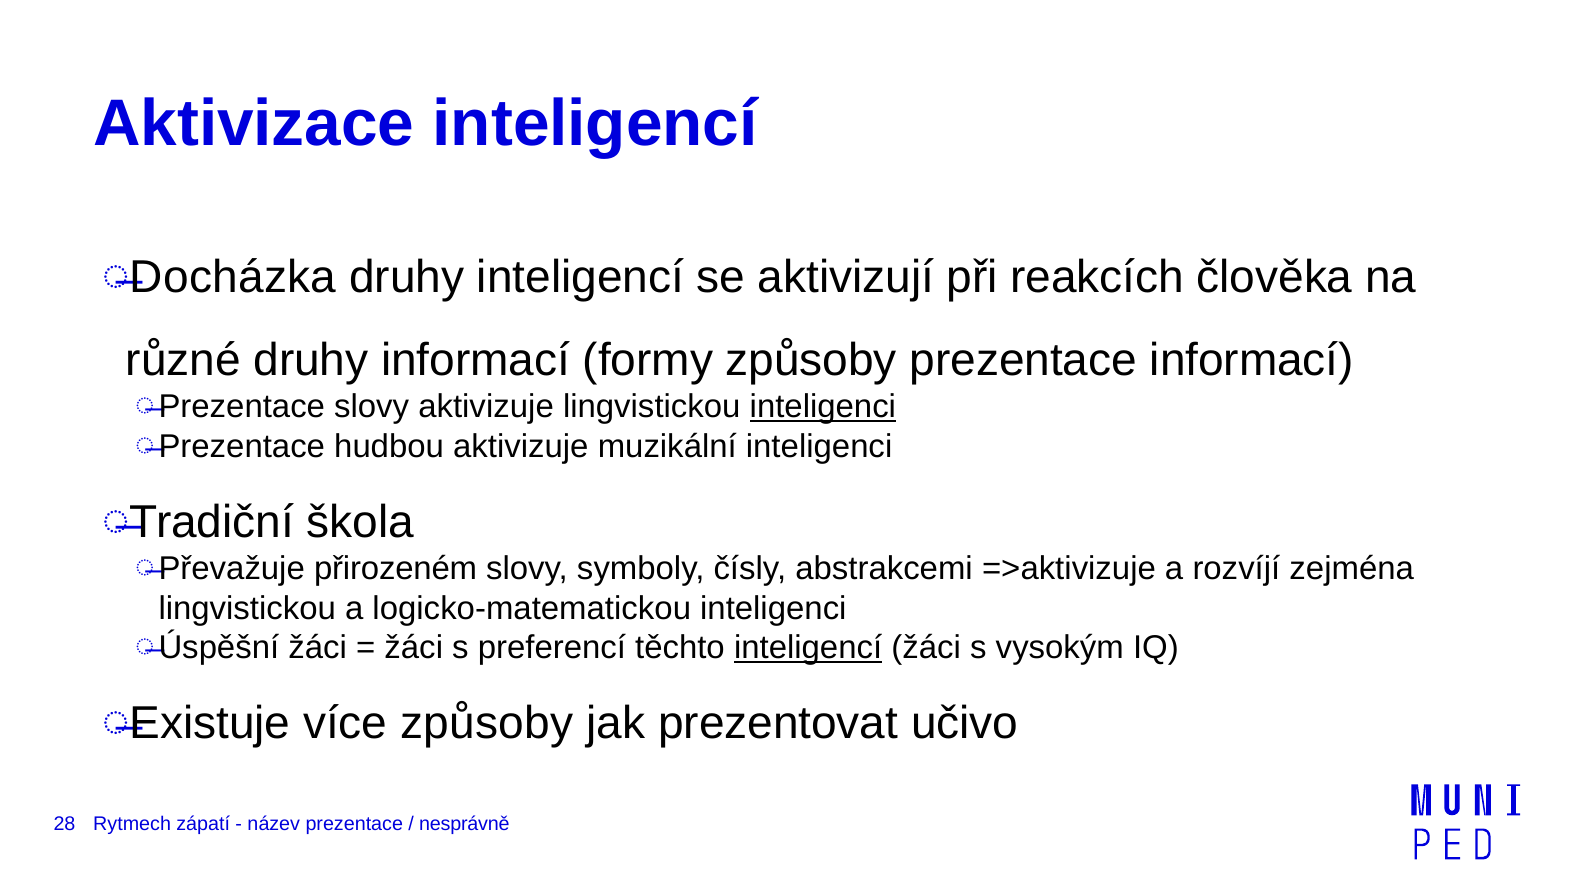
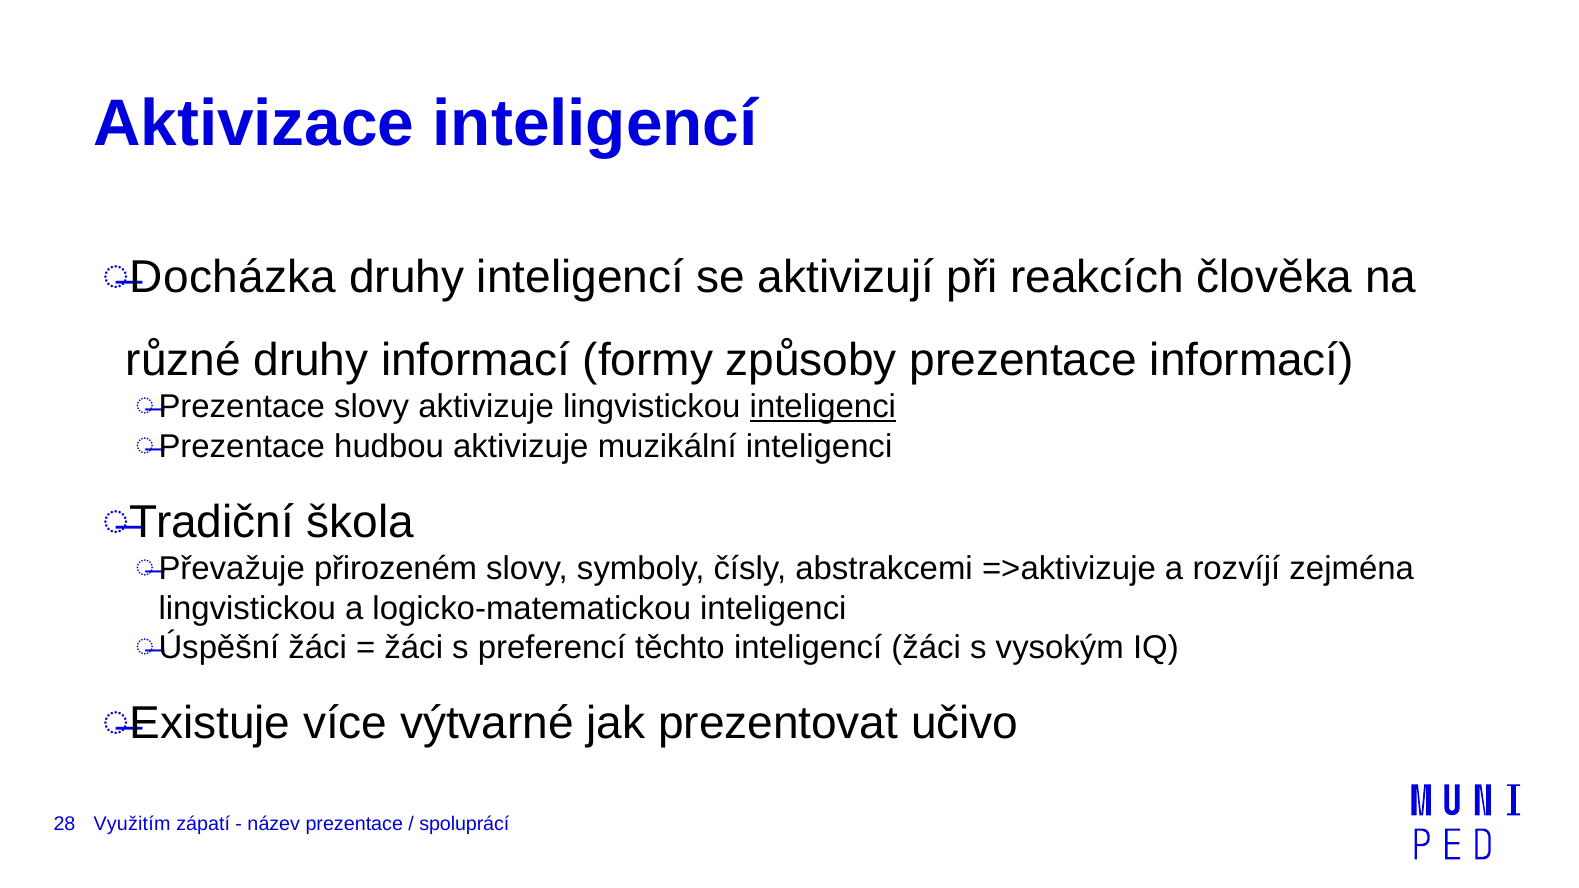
inteligencí at (808, 648) underline: present -> none
více způsoby: způsoby -> výtvarné
Rytmech: Rytmech -> Využitím
nesprávně: nesprávně -> spoluprácí
